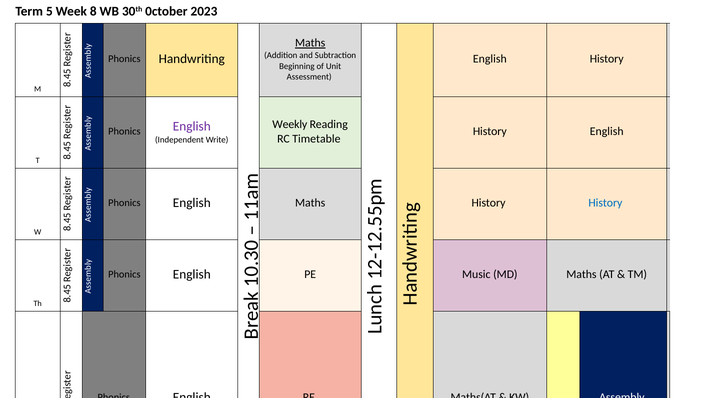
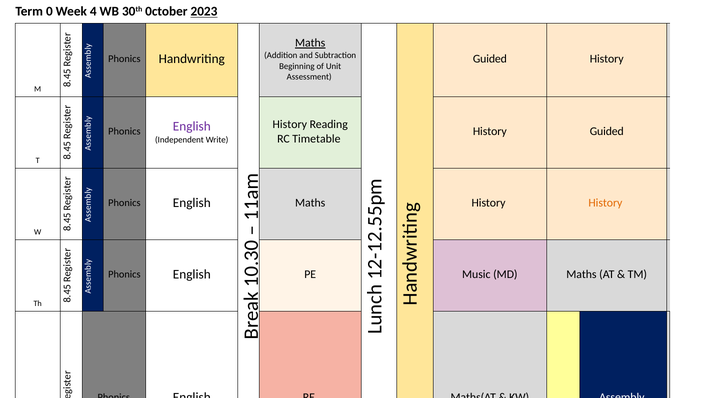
Term 5: 5 -> 0
Week 8: 8 -> 4
2023 underline: none -> present
English at (490, 59): English -> Guided
Weekly at (290, 124): Weekly -> History
History English: English -> Guided
History at (605, 203) colour: blue -> orange
